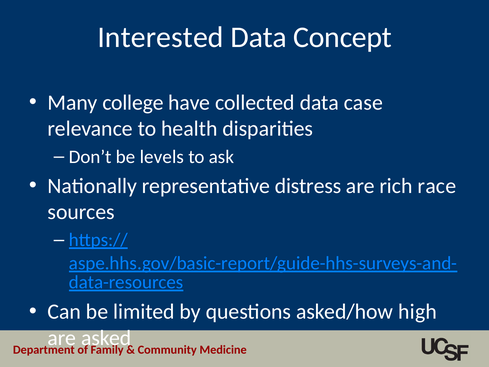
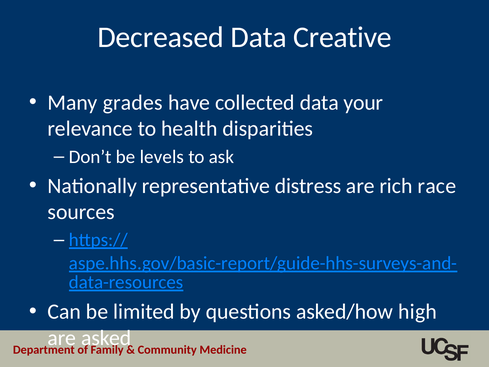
Interested: Interested -> Decreased
Concept: Concept -> Creative
college: college -> grades
case: case -> your
